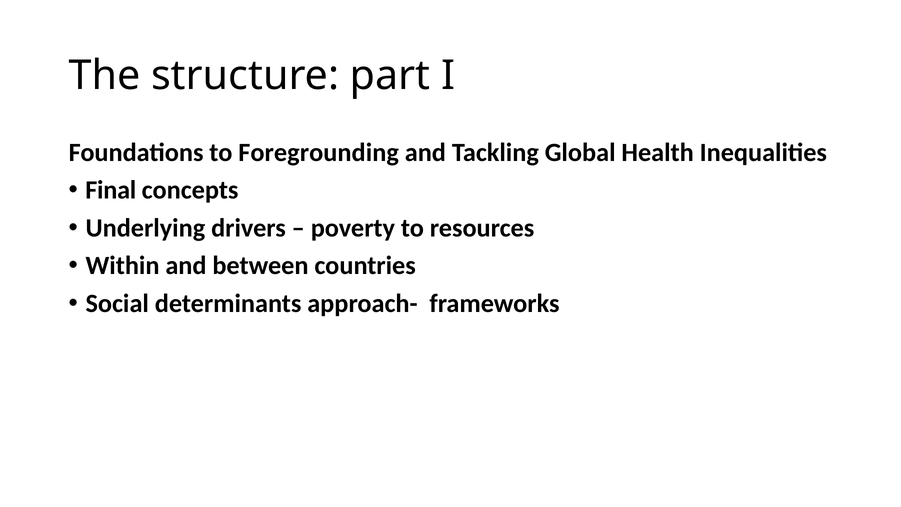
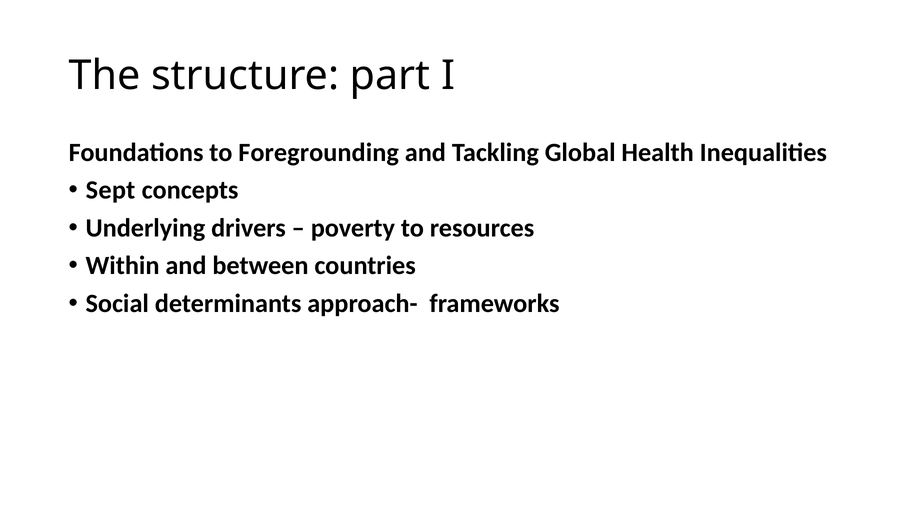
Final: Final -> Sept
